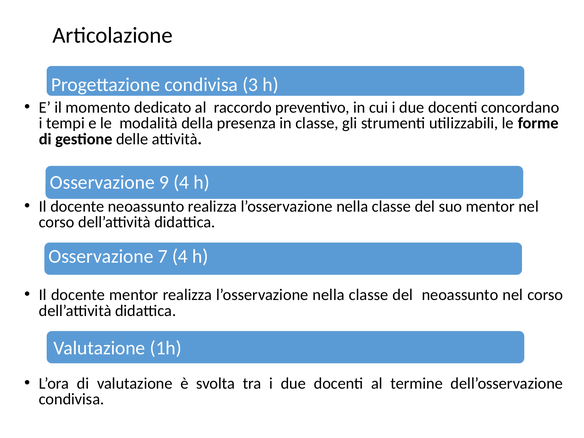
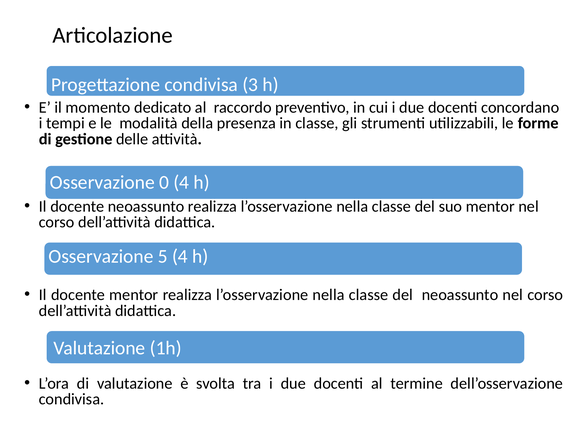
9: 9 -> 0
7: 7 -> 5
